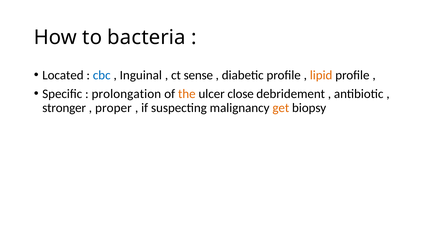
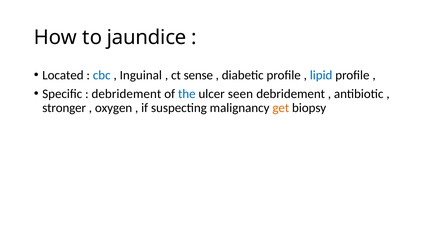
bacteria: bacteria -> jaundice
lipid colour: orange -> blue
prolongation at (126, 94): prolongation -> debridement
the colour: orange -> blue
close: close -> seen
proper: proper -> oxygen
